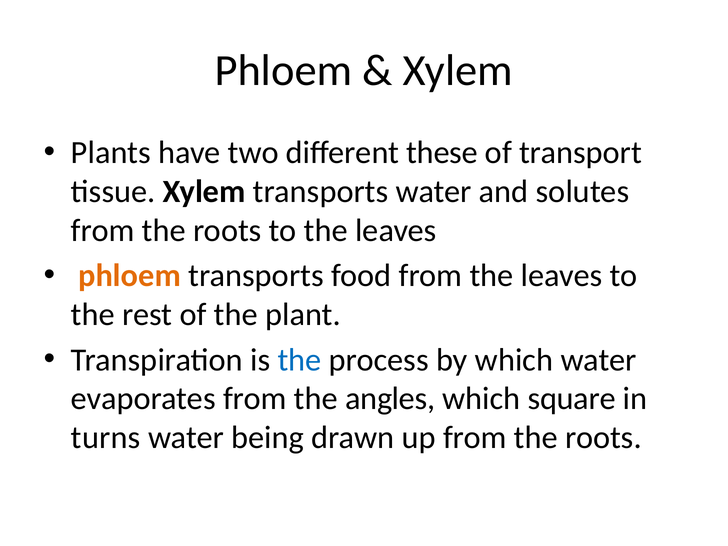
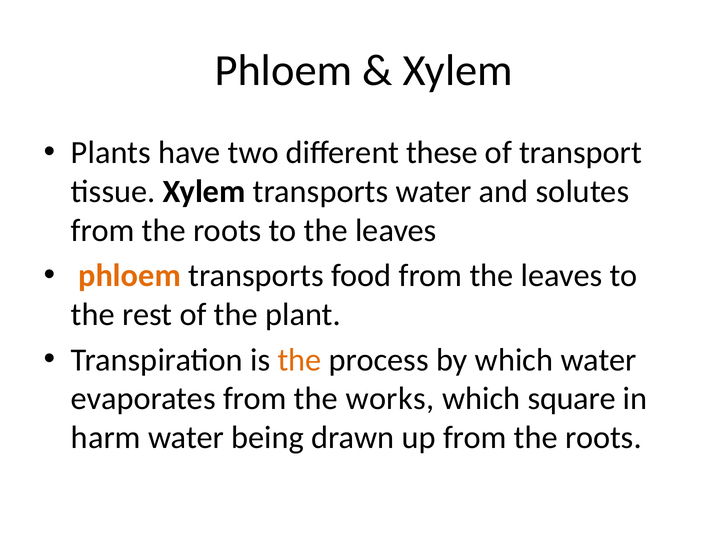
the at (300, 360) colour: blue -> orange
angles: angles -> works
turns: turns -> harm
